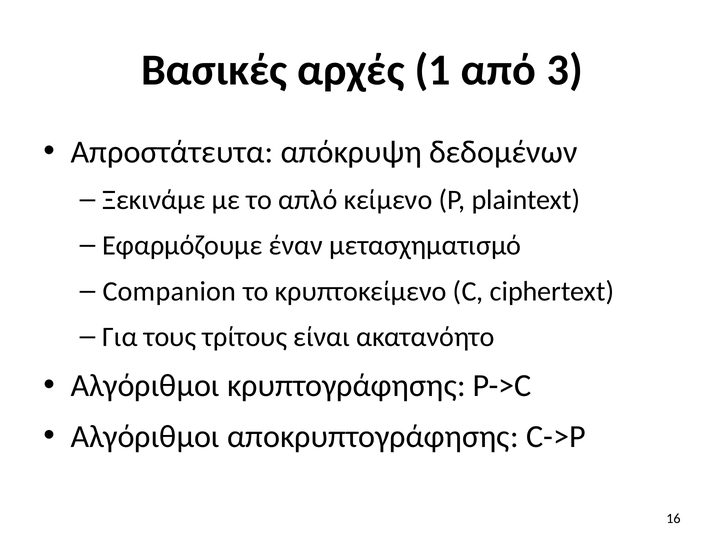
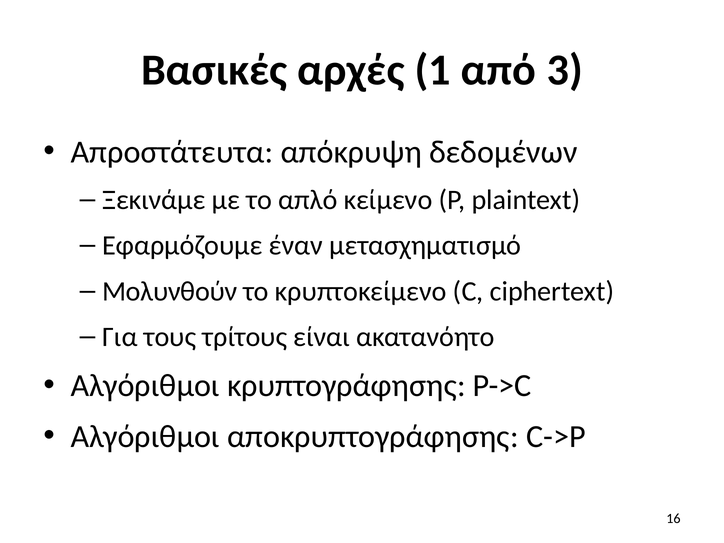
Companion: Companion -> Μολυνθούν
